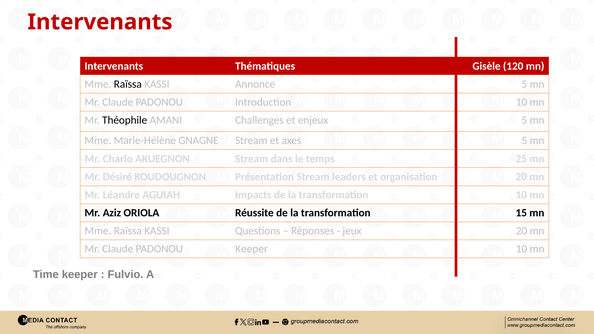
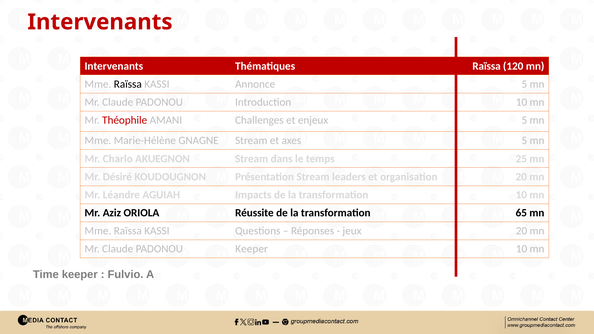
Thématiques Gisèle: Gisèle -> Raïssa
Théophile colour: black -> red
15: 15 -> 65
